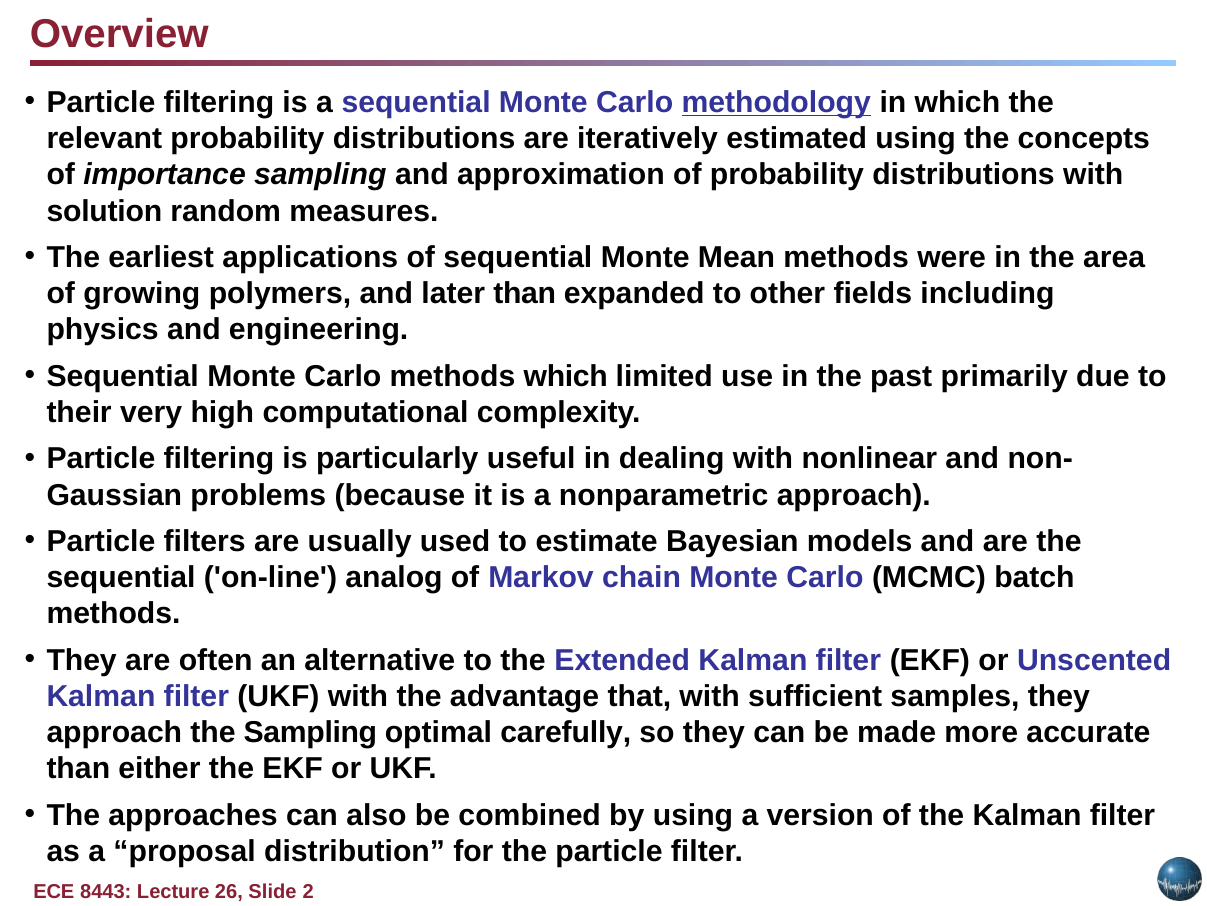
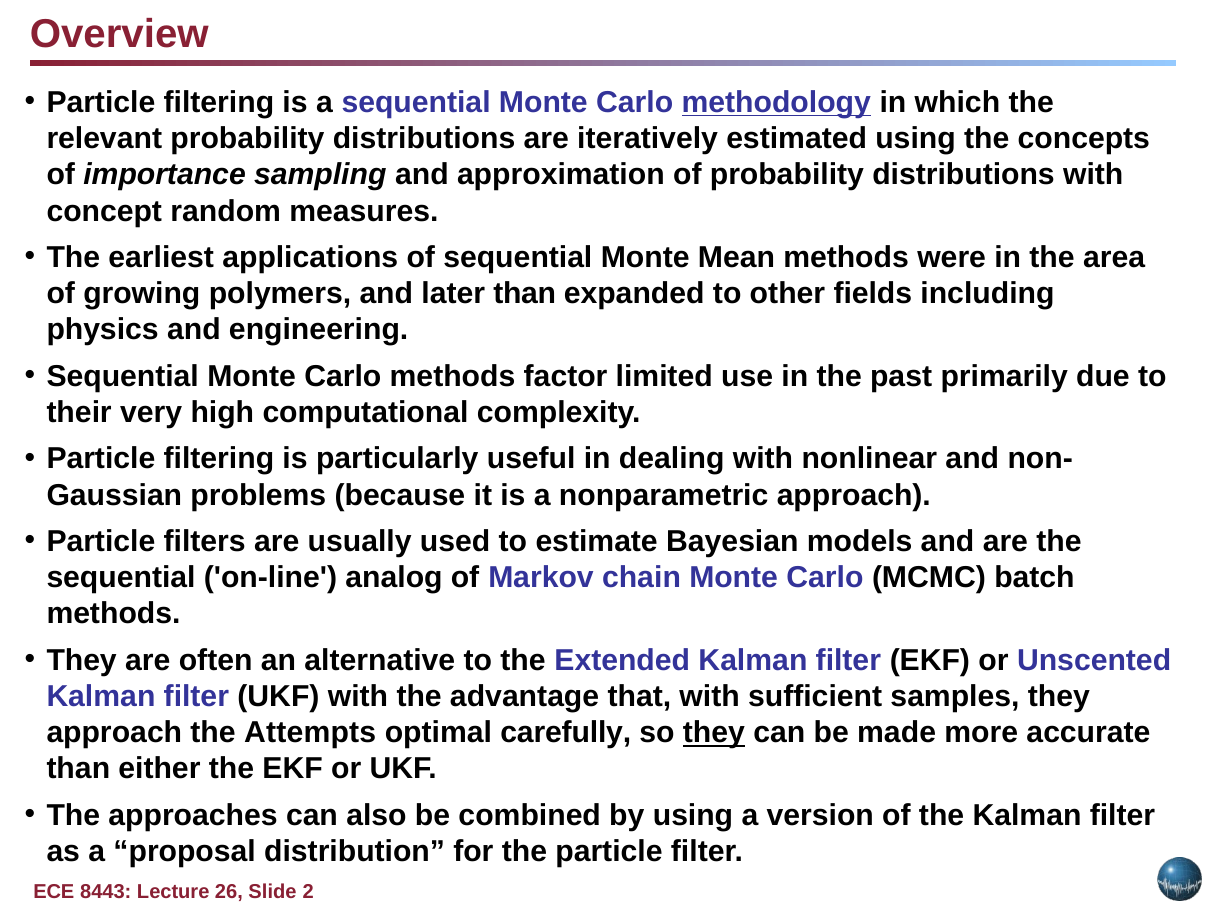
solution: solution -> concept
methods which: which -> factor
the Sampling: Sampling -> Attempts
they at (714, 732) underline: none -> present
